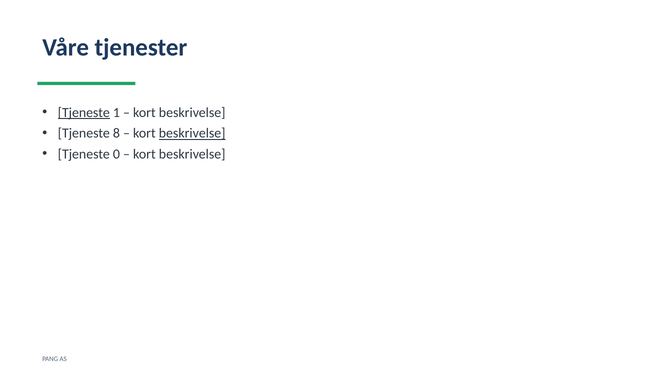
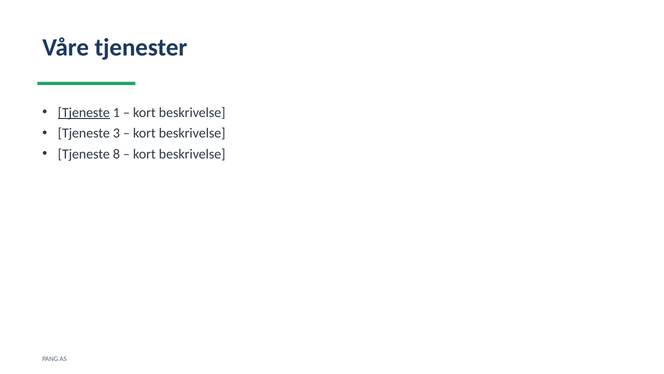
8: 8 -> 3
beskrivelse at (192, 133) underline: present -> none
0: 0 -> 8
